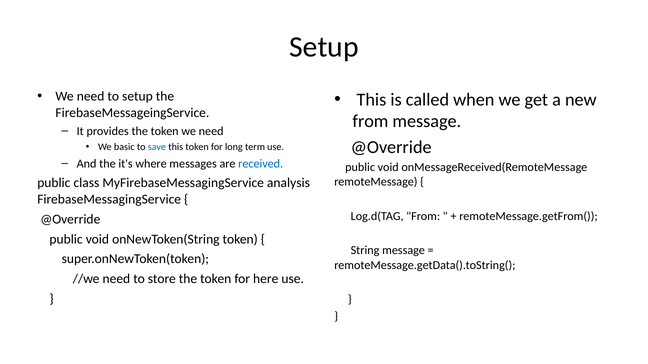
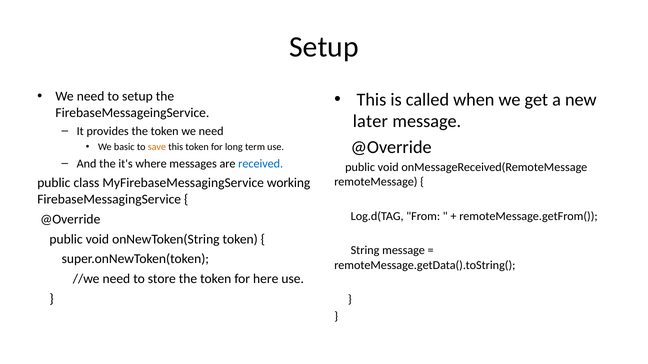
from at (370, 122): from -> later
save colour: blue -> orange
analysis: analysis -> working
